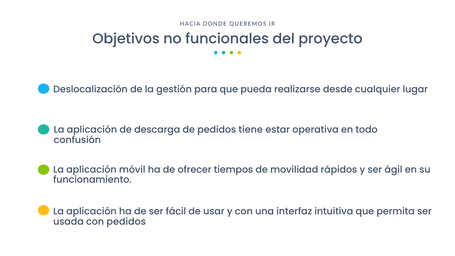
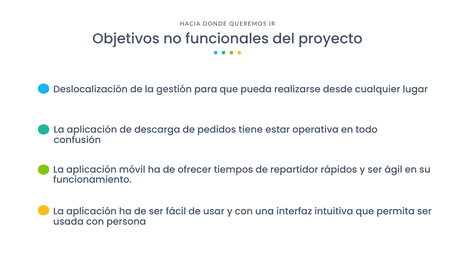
movilidad: movilidad -> repartidor
con pedidos: pedidos -> persona
